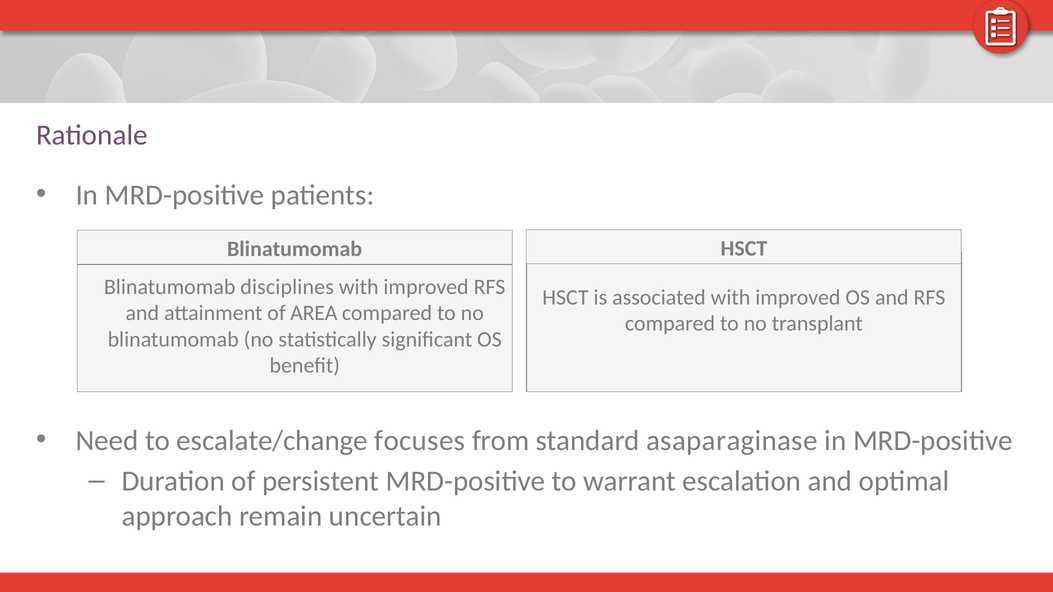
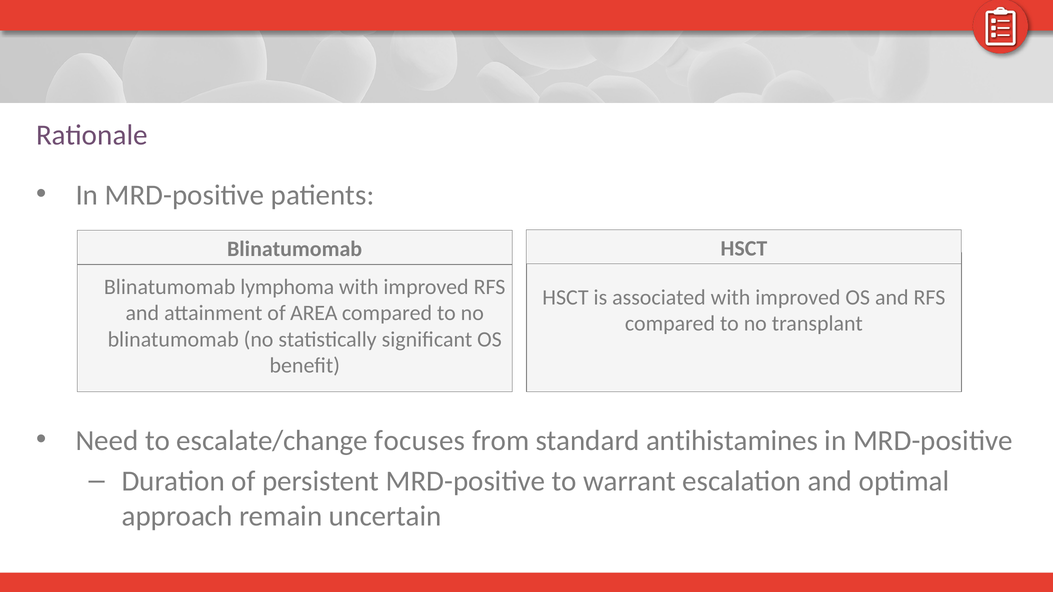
disciplines: disciplines -> lymphoma
asaparaginase: asaparaginase -> antihistamines
